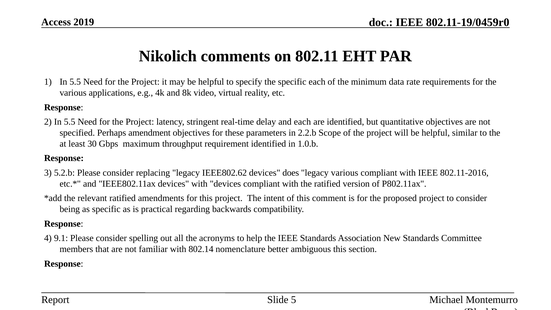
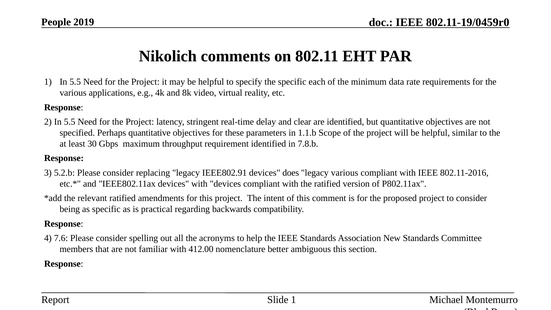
Access: Access -> People
and each: each -> clear
Perhaps amendment: amendment -> quantitative
2.2.b: 2.2.b -> 1.1.b
1.0.b: 1.0.b -> 7.8.b
IEEE802.62: IEEE802.62 -> IEEE802.91
9.1: 9.1 -> 7.6
802.14: 802.14 -> 412.00
Slide 5: 5 -> 1
